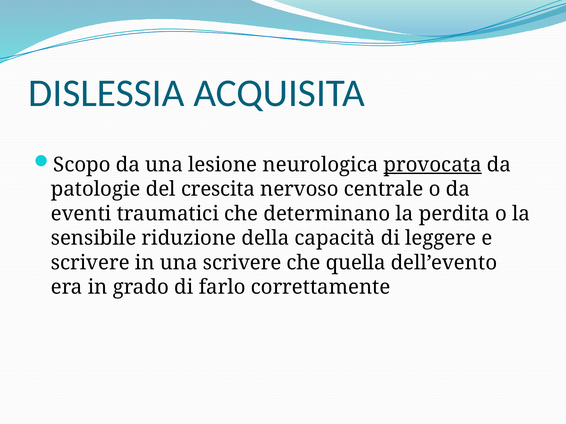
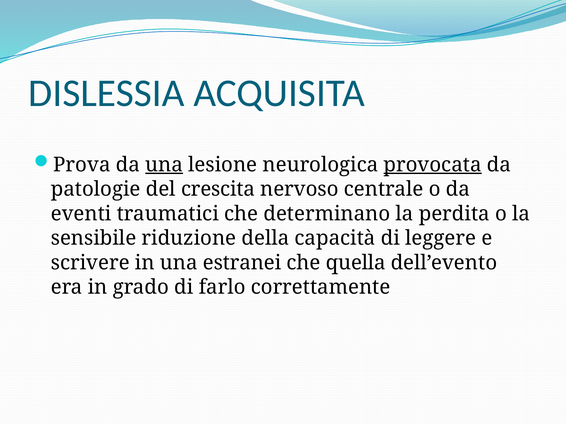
Scopo: Scopo -> Prova
una at (164, 165) underline: none -> present
una scrivere: scrivere -> estranei
